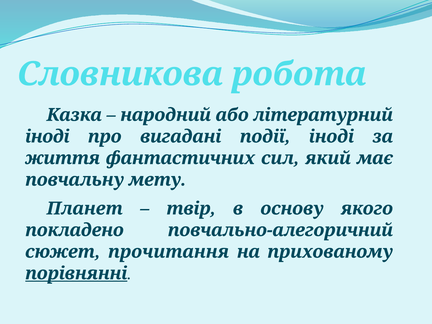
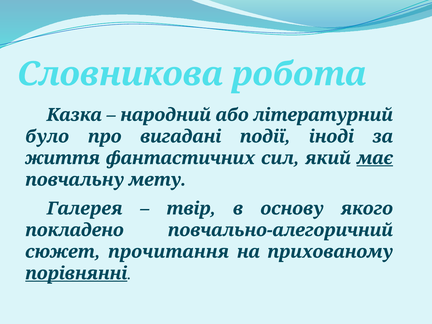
іноді at (47, 137): іноді -> було
має underline: none -> present
Планет: Планет -> Галерея
